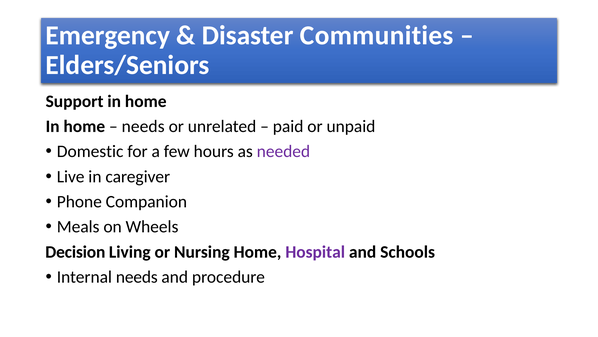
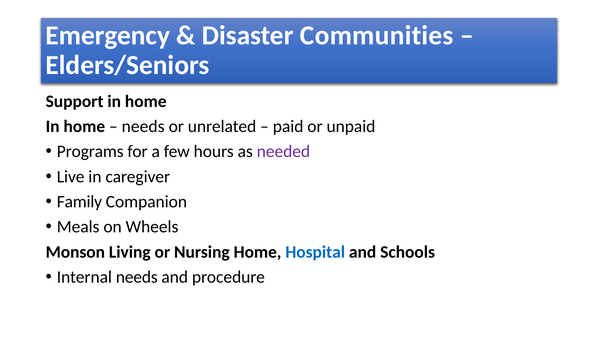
Domestic: Domestic -> Programs
Phone: Phone -> Family
Decision: Decision -> Monson
Hospital colour: purple -> blue
